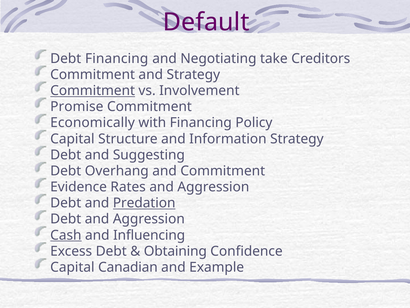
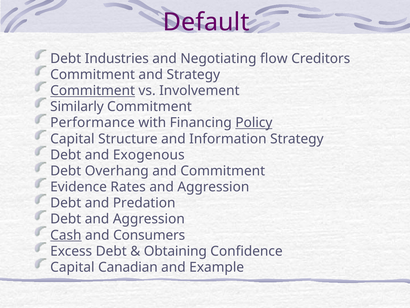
Debt Financing: Financing -> Industries
take: take -> flow
Promise: Promise -> Similarly
Economically: Economically -> Performance
Policy underline: none -> present
Suggesting: Suggesting -> Exogenous
Predation underline: present -> none
Influencing: Influencing -> Consumers
